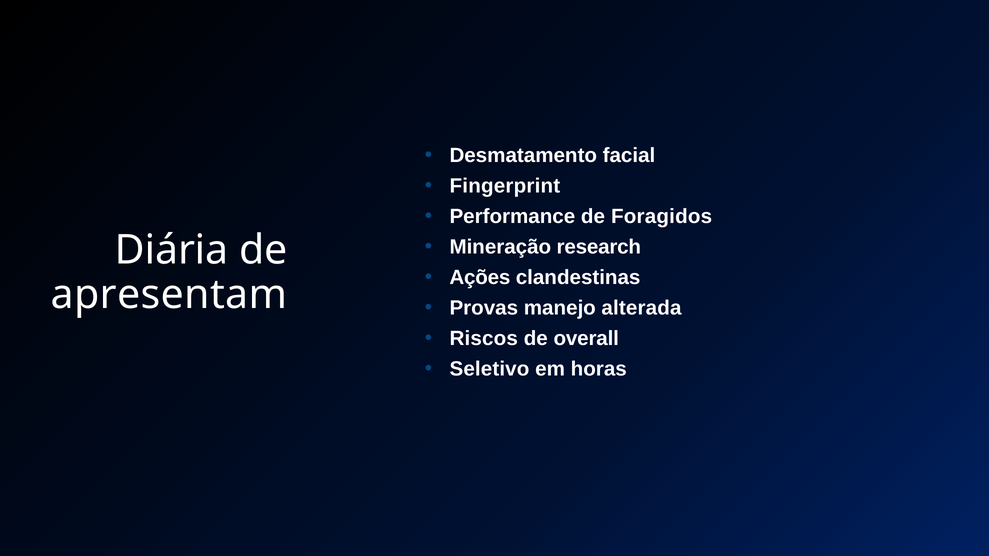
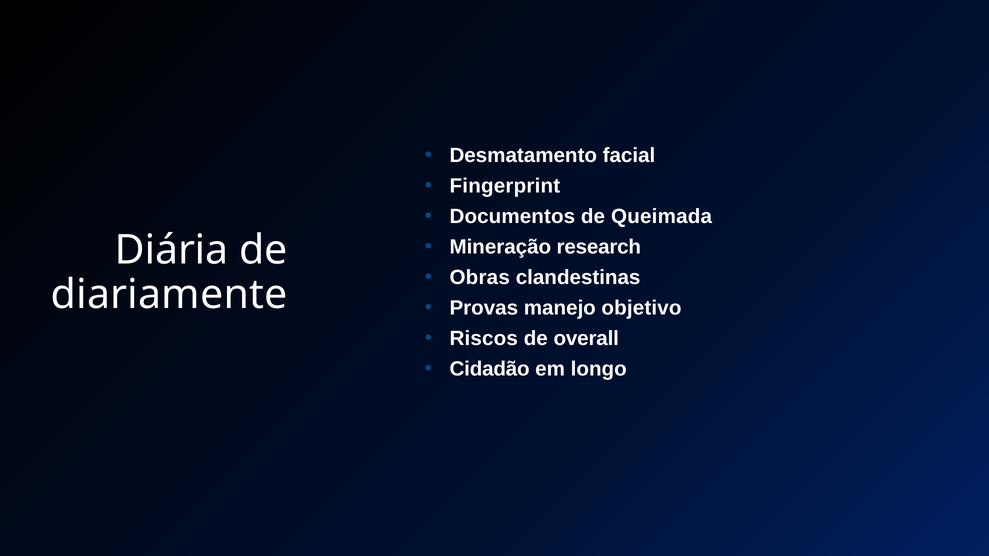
Performance: Performance -> Documentos
Foragidos: Foragidos -> Queimada
Ações: Ações -> Obras
apresentam: apresentam -> diariamente
alterada: alterada -> objetivo
Seletivo: Seletivo -> Cidadão
horas: horas -> longo
